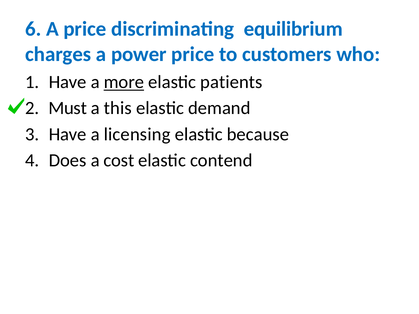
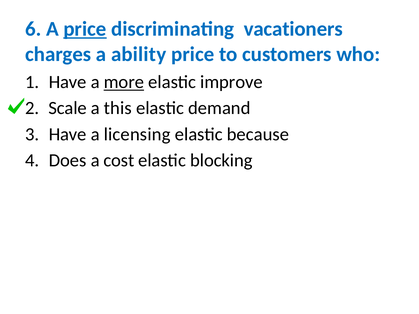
price at (85, 29) underline: none -> present
equilibrium: equilibrium -> vacationers
power: power -> ability
patients: patients -> improve
Must: Must -> Scale
contend: contend -> blocking
